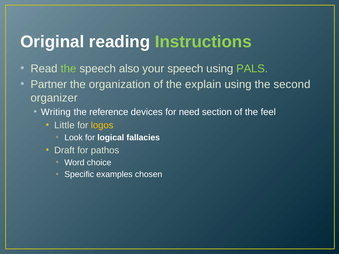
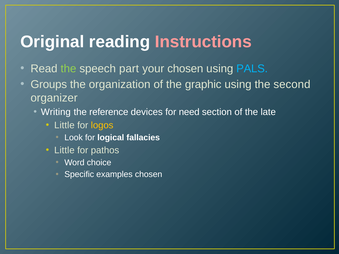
Instructions colour: light green -> pink
also: also -> part
your speech: speech -> chosen
PALS colour: light green -> light blue
Partner: Partner -> Groups
explain: explain -> graphic
feel: feel -> late
Draft at (64, 150): Draft -> Little
